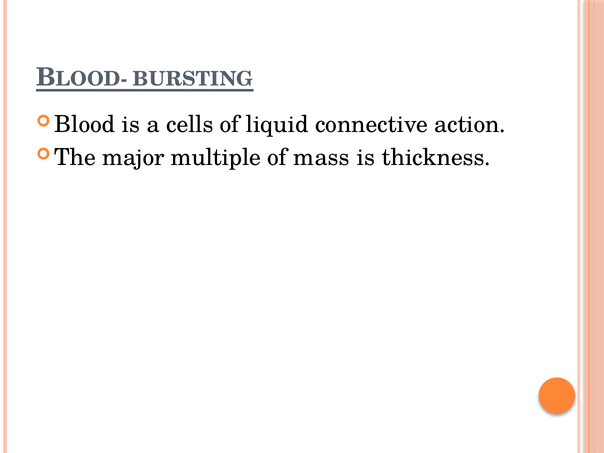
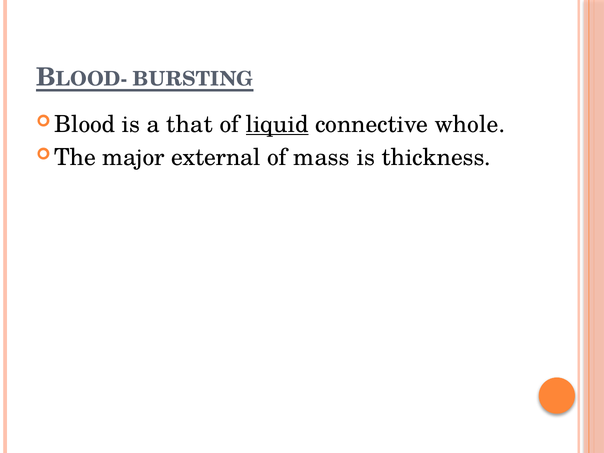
cells: cells -> that
liquid underline: none -> present
action: action -> whole
multiple: multiple -> external
